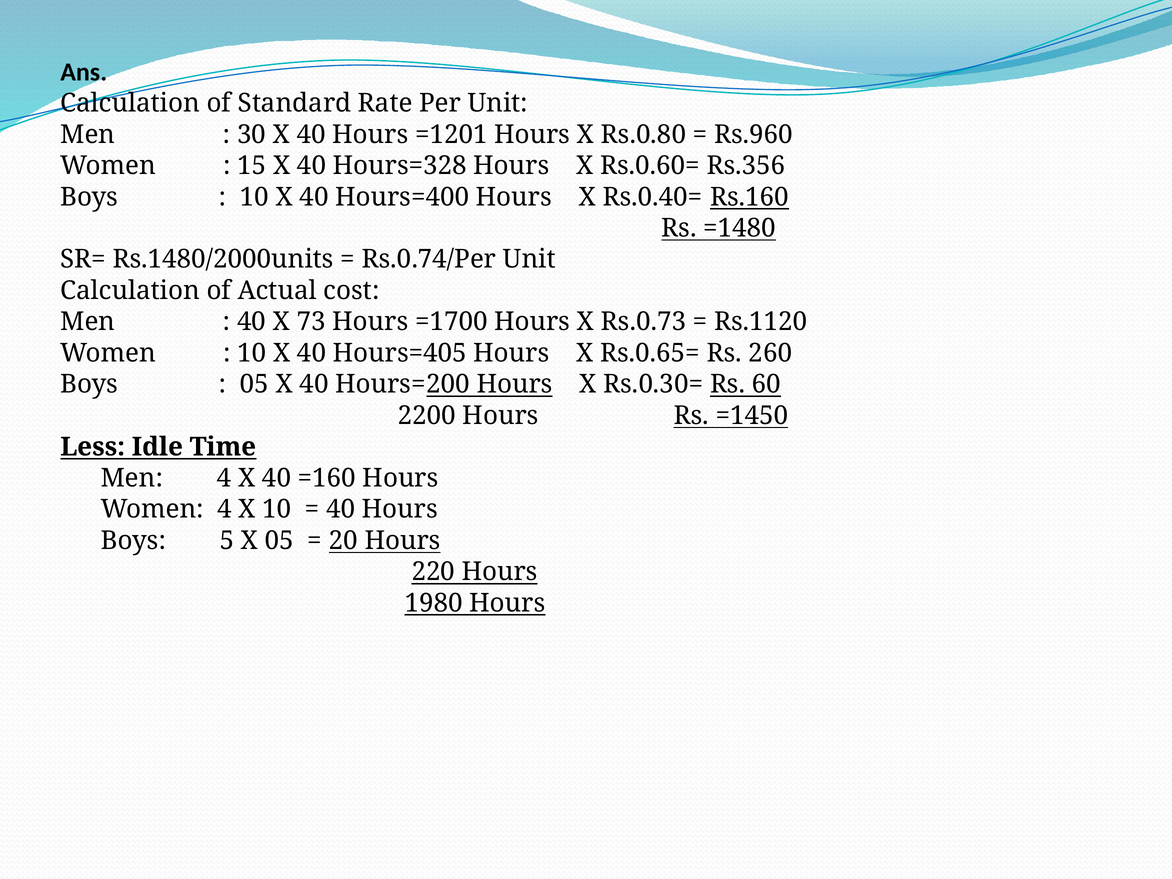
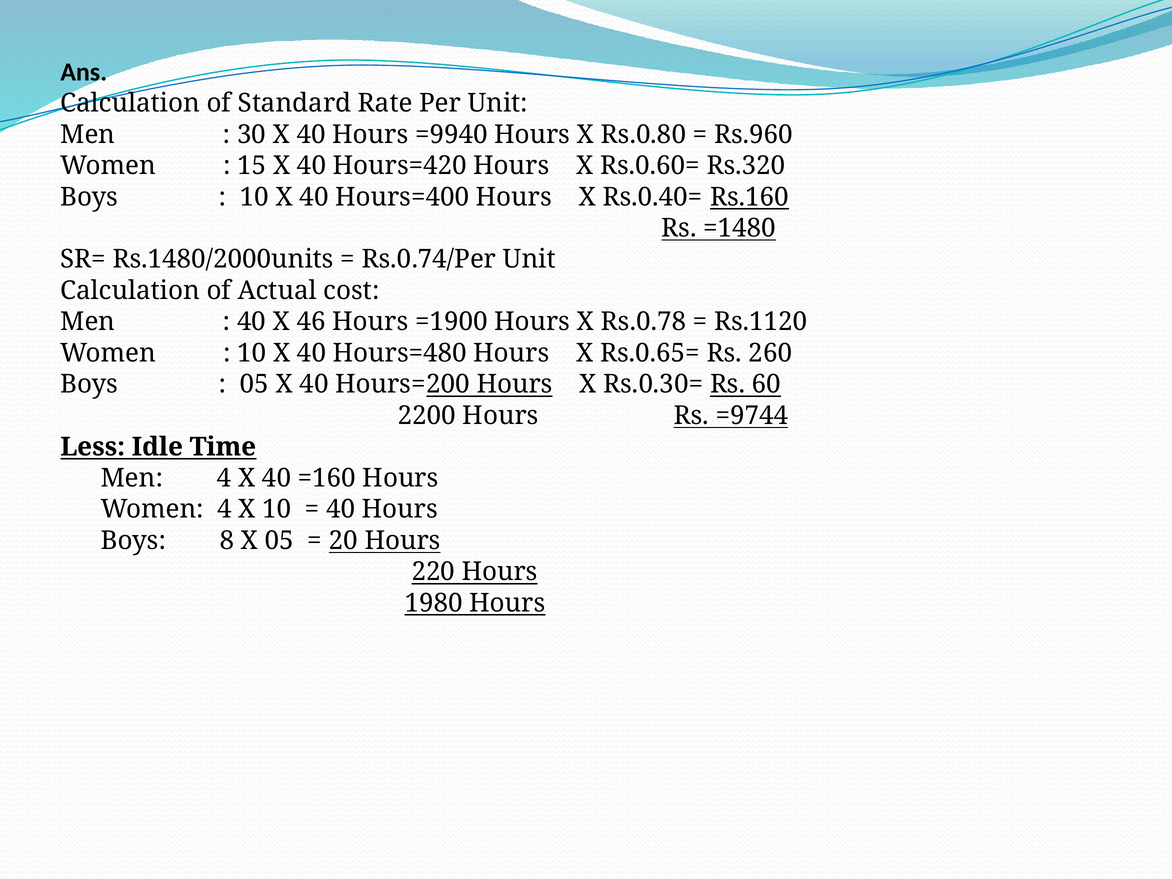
=1201: =1201 -> =9940
Hours=328: Hours=328 -> Hours=420
Rs.356: Rs.356 -> Rs.320
73: 73 -> 46
=1700: =1700 -> =1900
Rs.0.73: Rs.0.73 -> Rs.0.78
Hours=405: Hours=405 -> Hours=480
=1450: =1450 -> =9744
5: 5 -> 8
